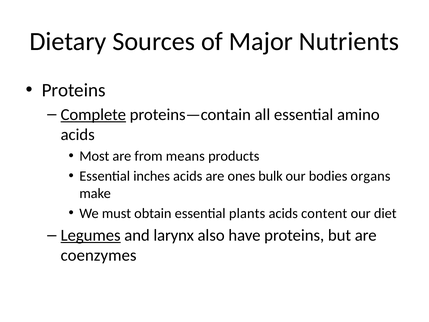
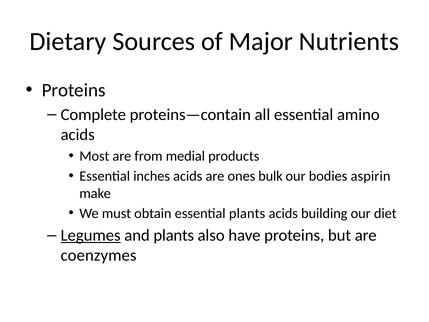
Complete underline: present -> none
means: means -> medial
organs: organs -> aspirin
content: content -> building
and larynx: larynx -> plants
